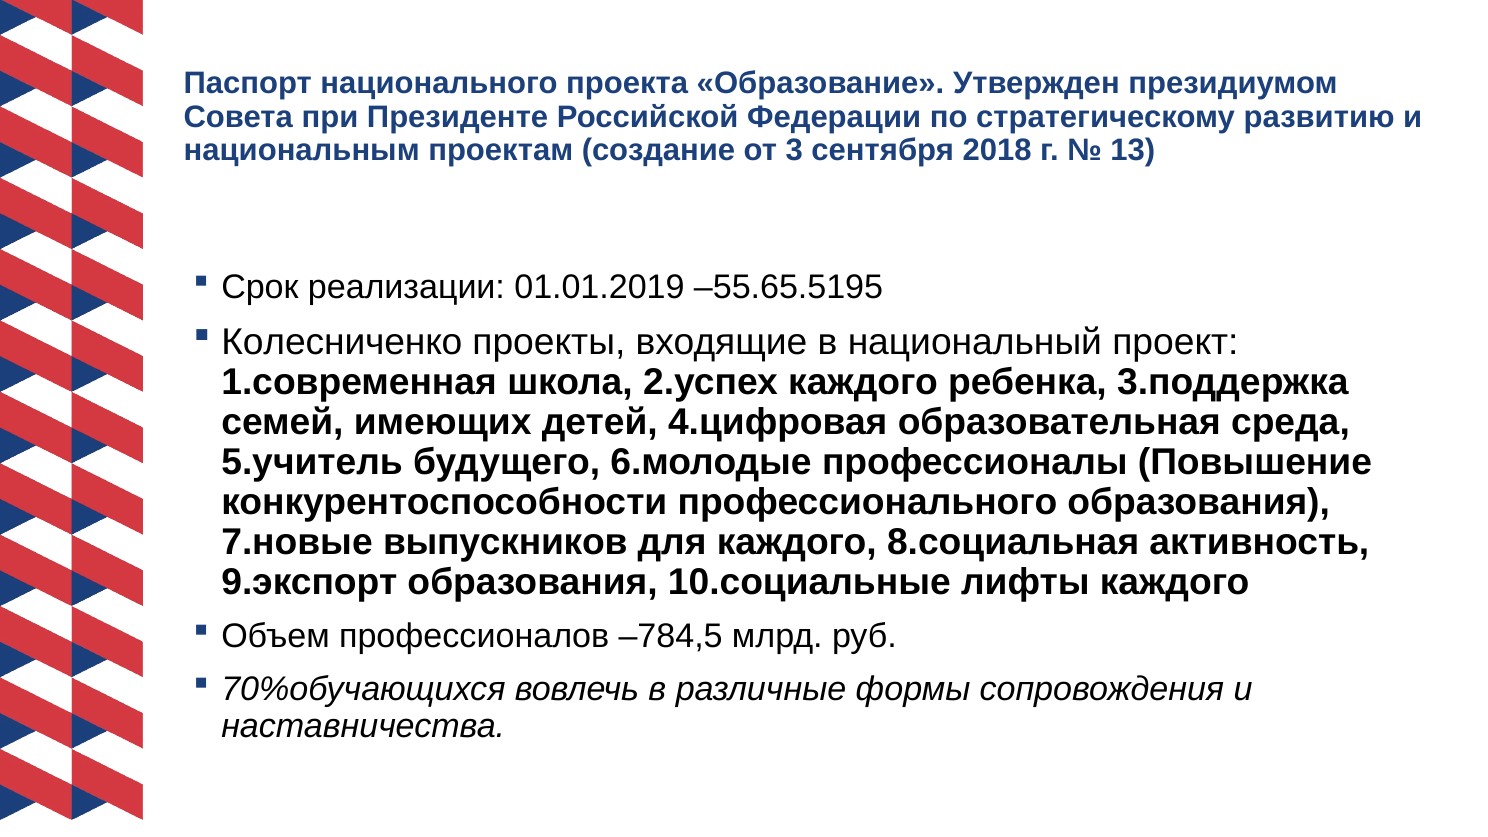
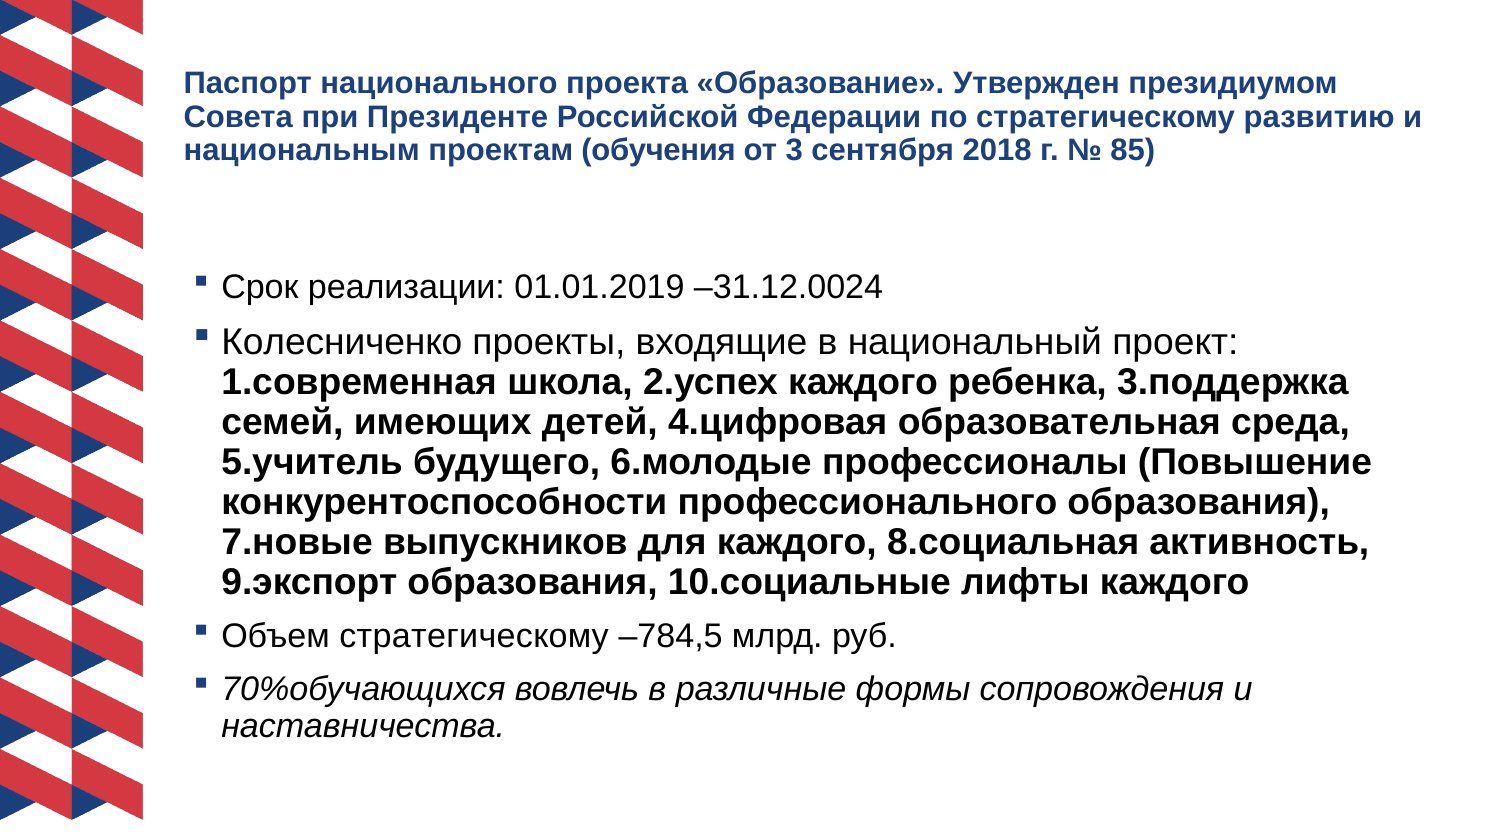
создание: создание -> обучения
13: 13 -> 85
–55.65.5195: –55.65.5195 -> –31.12.0024
Объем профессионалов: профессионалов -> стратегическому
